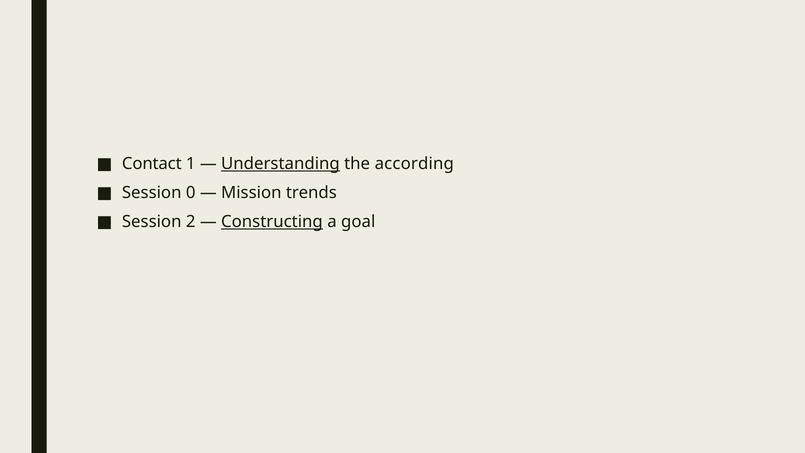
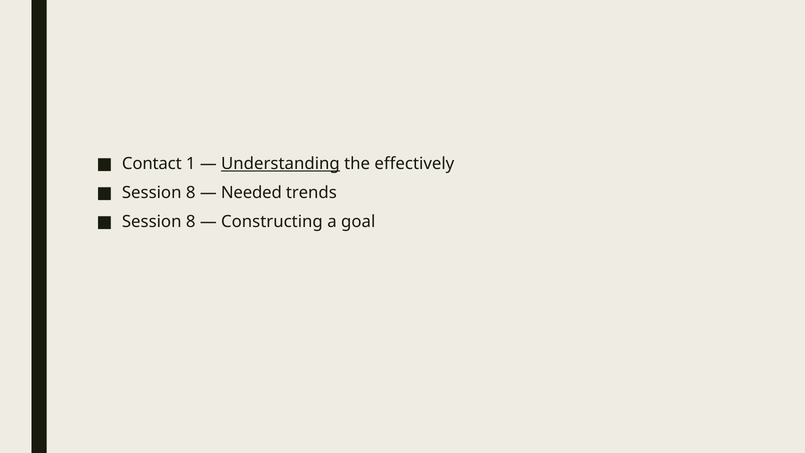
according: according -> effectively
0 at (191, 193): 0 -> 8
Mission: Mission -> Needed
2 at (191, 222): 2 -> 8
Constructing underline: present -> none
